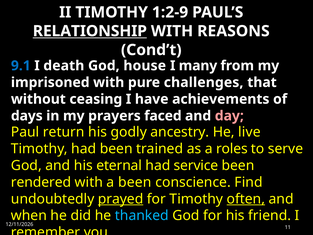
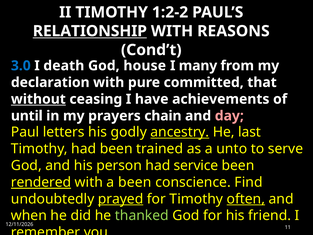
1:2-9: 1:2-9 -> 1:2-2
9.1: 9.1 -> 3.0
imprisoned: imprisoned -> declaration
challenges: challenges -> committed
without underline: none -> present
days: days -> until
faced: faced -> chain
return: return -> letters
ancestry underline: none -> present
live: live -> last
roles: roles -> unto
eternal: eternal -> person
rendered underline: none -> present
thanked colour: light blue -> light green
